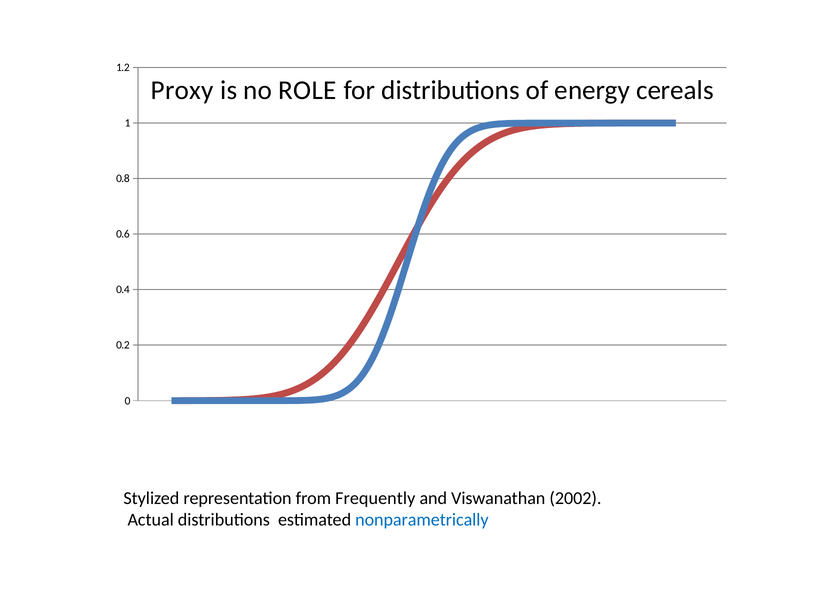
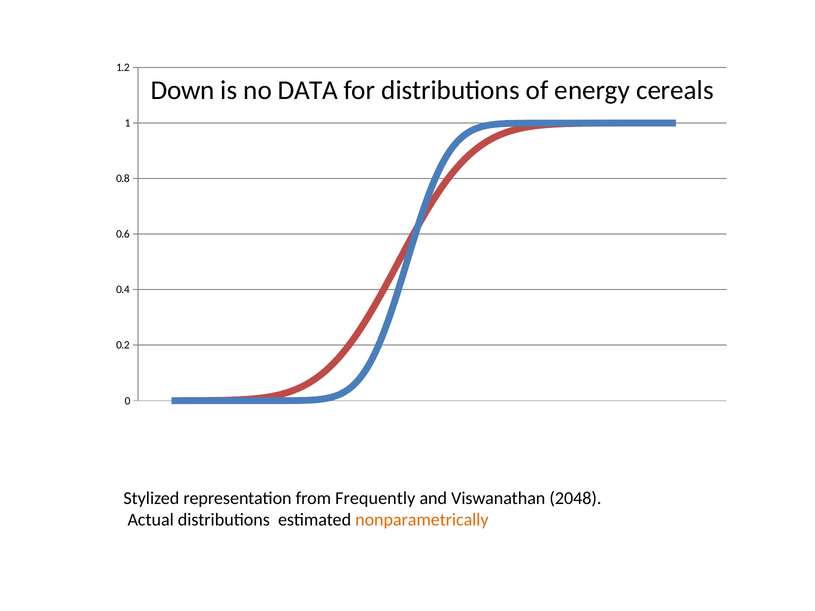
Proxy: Proxy -> Down
ROLE: ROLE -> DATA
2002: 2002 -> 2048
nonparametrically colour: blue -> orange
